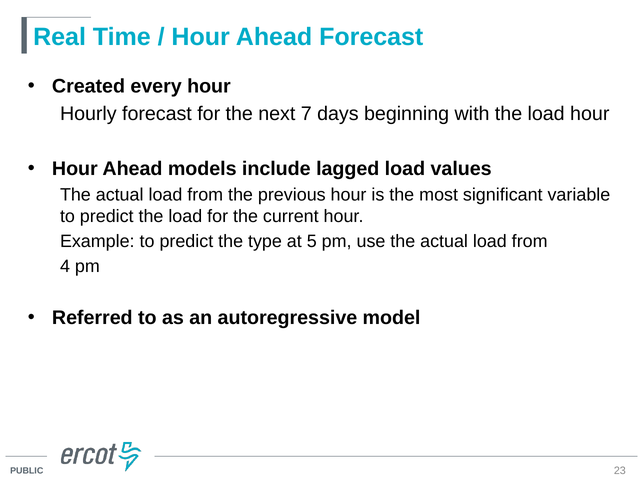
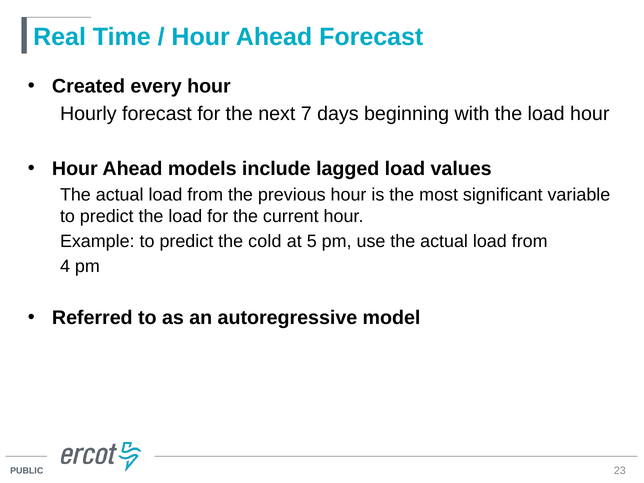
type: type -> cold
